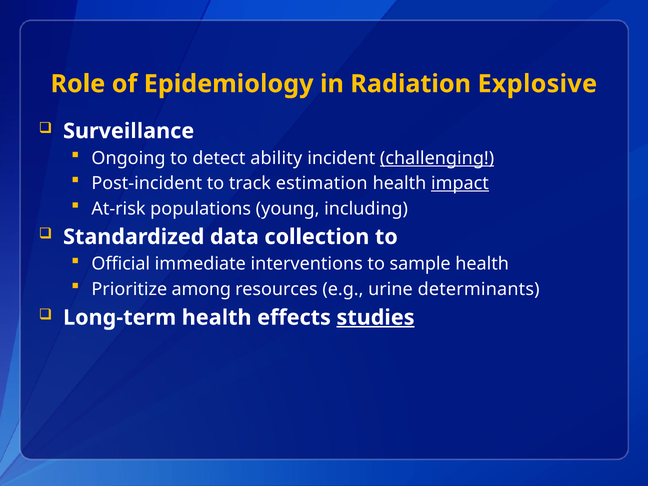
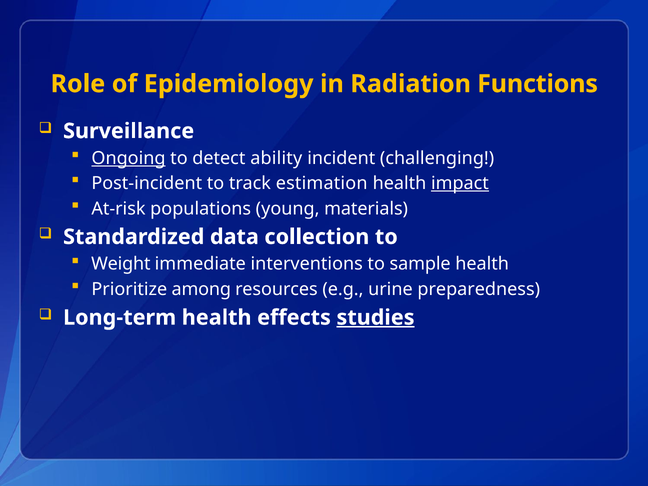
Explosive: Explosive -> Functions
Ongoing underline: none -> present
challenging underline: present -> none
including: including -> materials
Official: Official -> Weight
determinants: determinants -> preparedness
